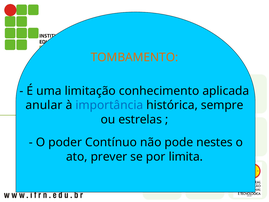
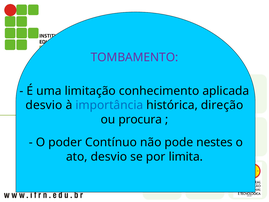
TOMBAMENTO colour: orange -> purple
anular at (44, 105): anular -> desvio
sempre: sempre -> direção
estrelas: estrelas -> procura
ato prever: prever -> desvio
